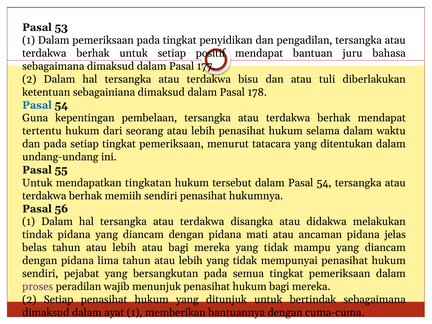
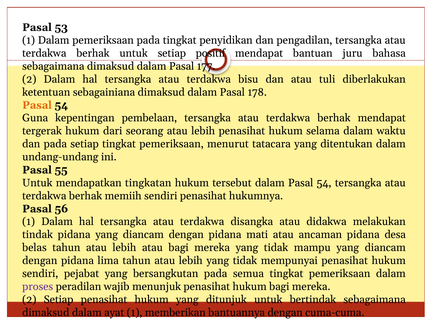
Pasal at (37, 105) colour: blue -> orange
tertentu: tertentu -> tergerak
jelas: jelas -> desa
